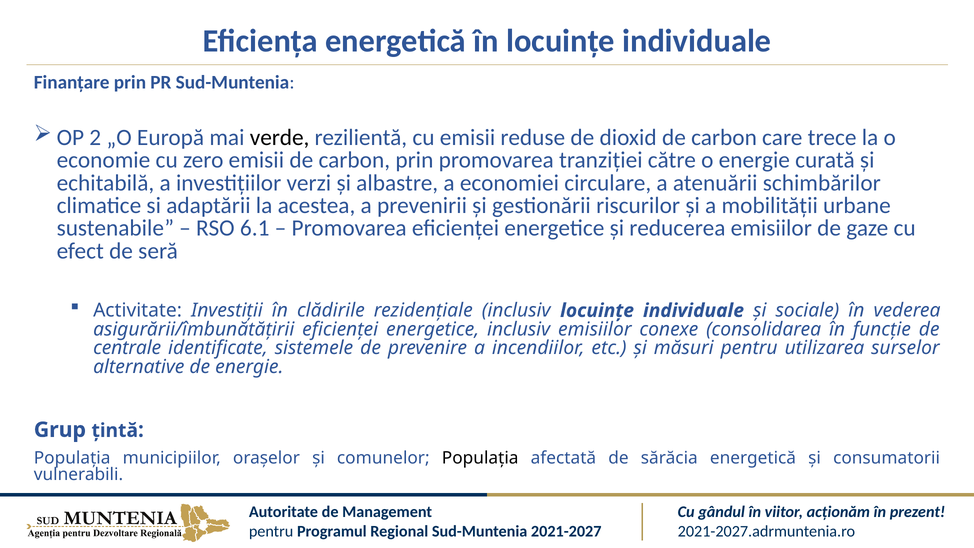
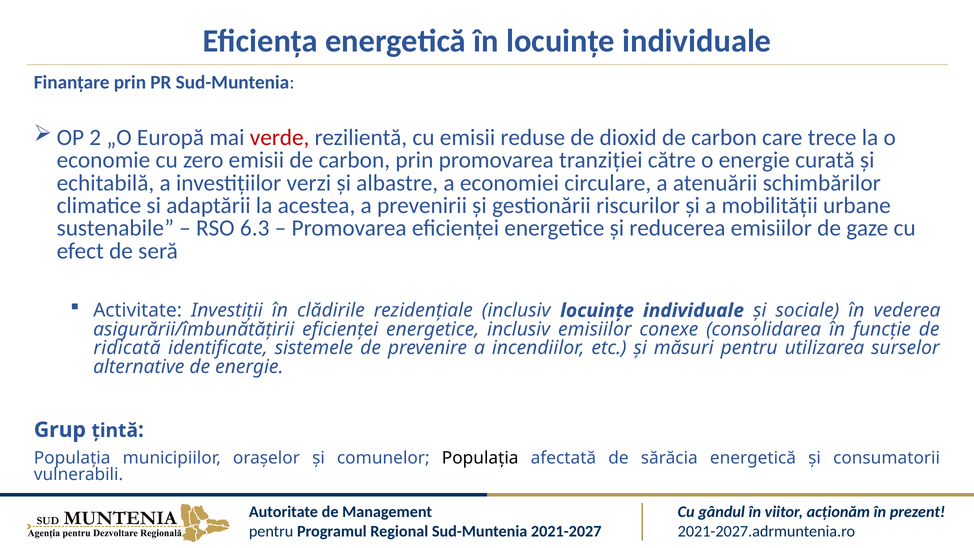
verde colour: black -> red
6.1: 6.1 -> 6.3
centrale: centrale -> ridicată
